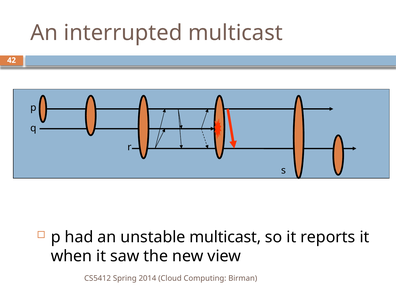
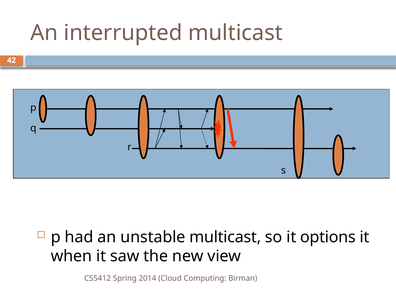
reports: reports -> options
